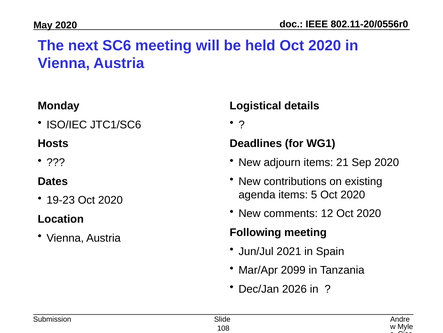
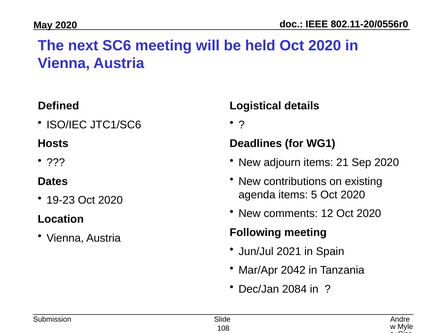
Monday: Monday -> Defined
2099: 2099 -> 2042
2026: 2026 -> 2084
